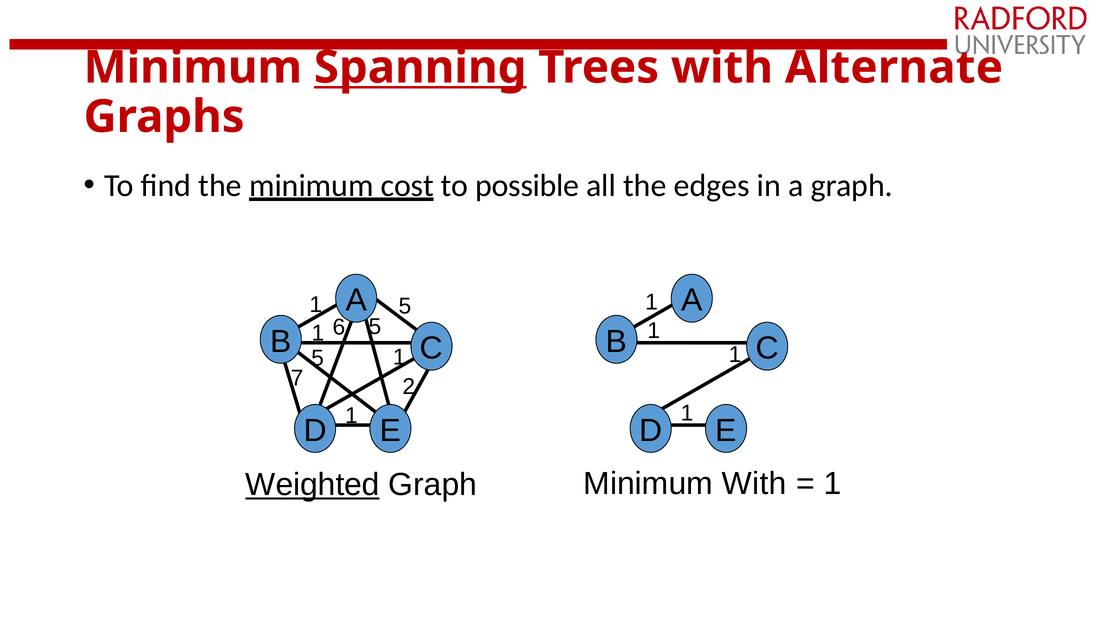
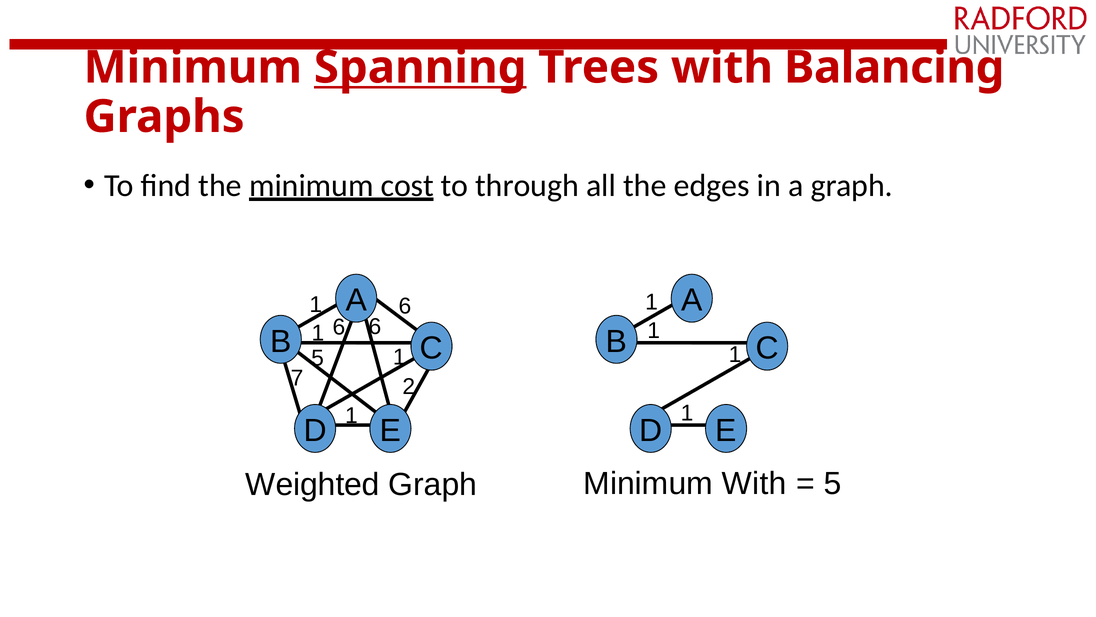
Alternate: Alternate -> Balancing
possible: possible -> through
1 5: 5 -> 6
6 5: 5 -> 6
Weighted underline: present -> none
1 at (832, 483): 1 -> 5
